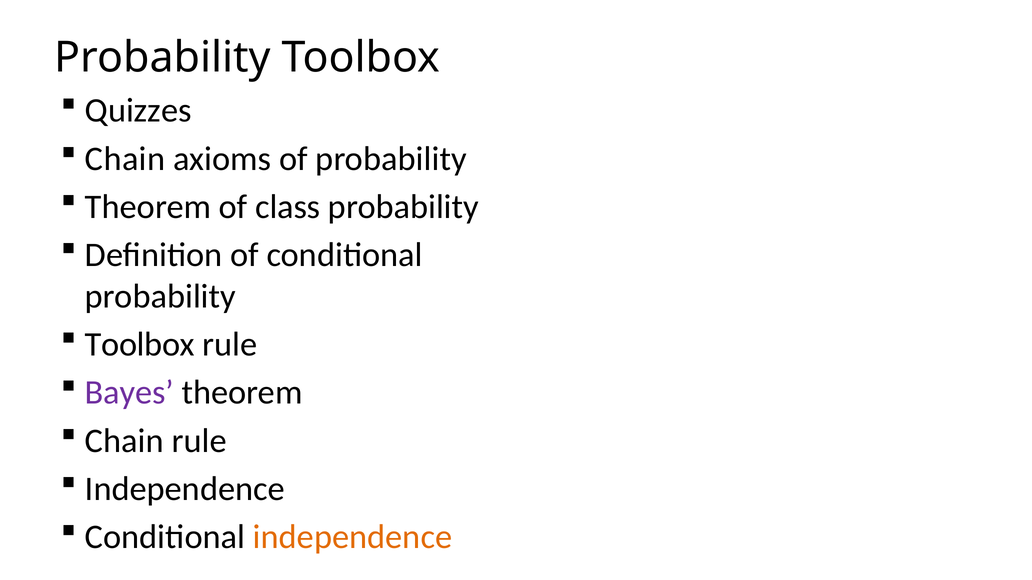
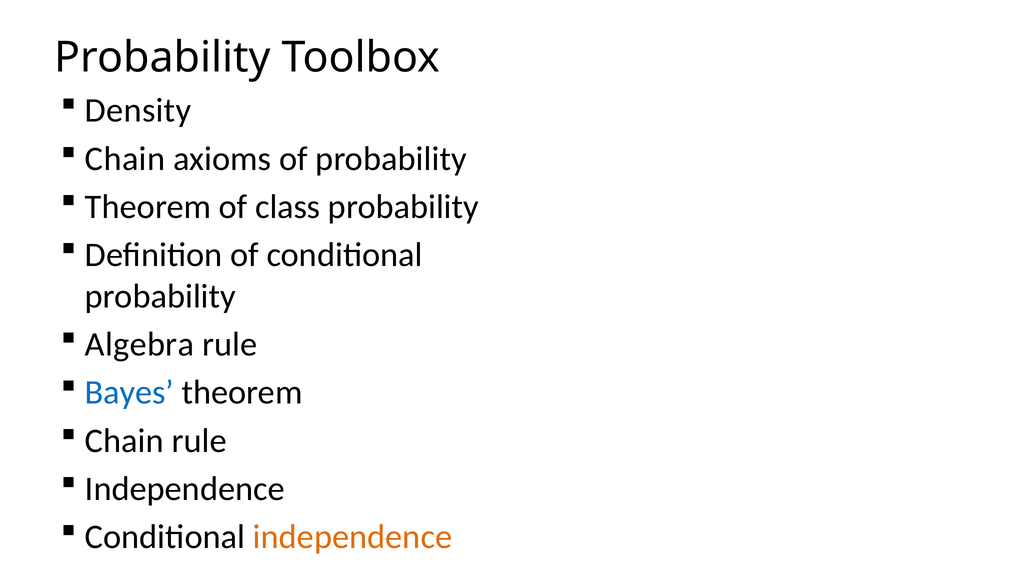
Quizzes: Quizzes -> Density
Toolbox at (140, 345): Toolbox -> Algebra
Bayes colour: purple -> blue
